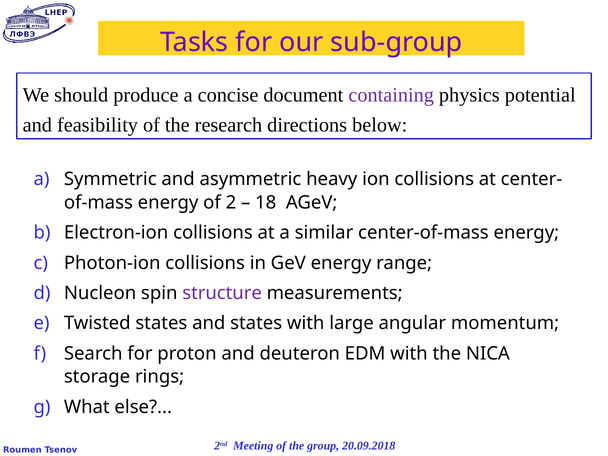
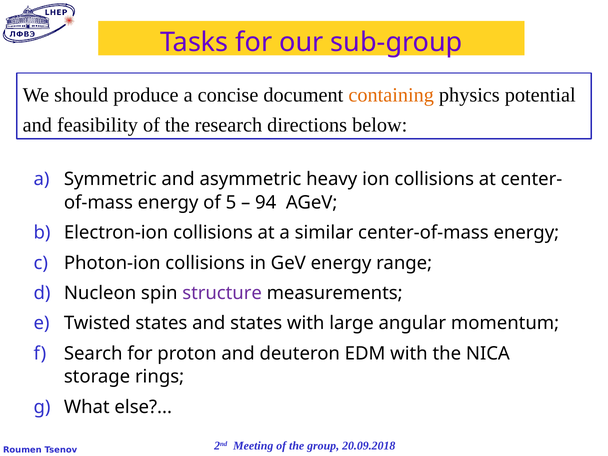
containing colour: purple -> orange
2: 2 -> 5
18: 18 -> 94
